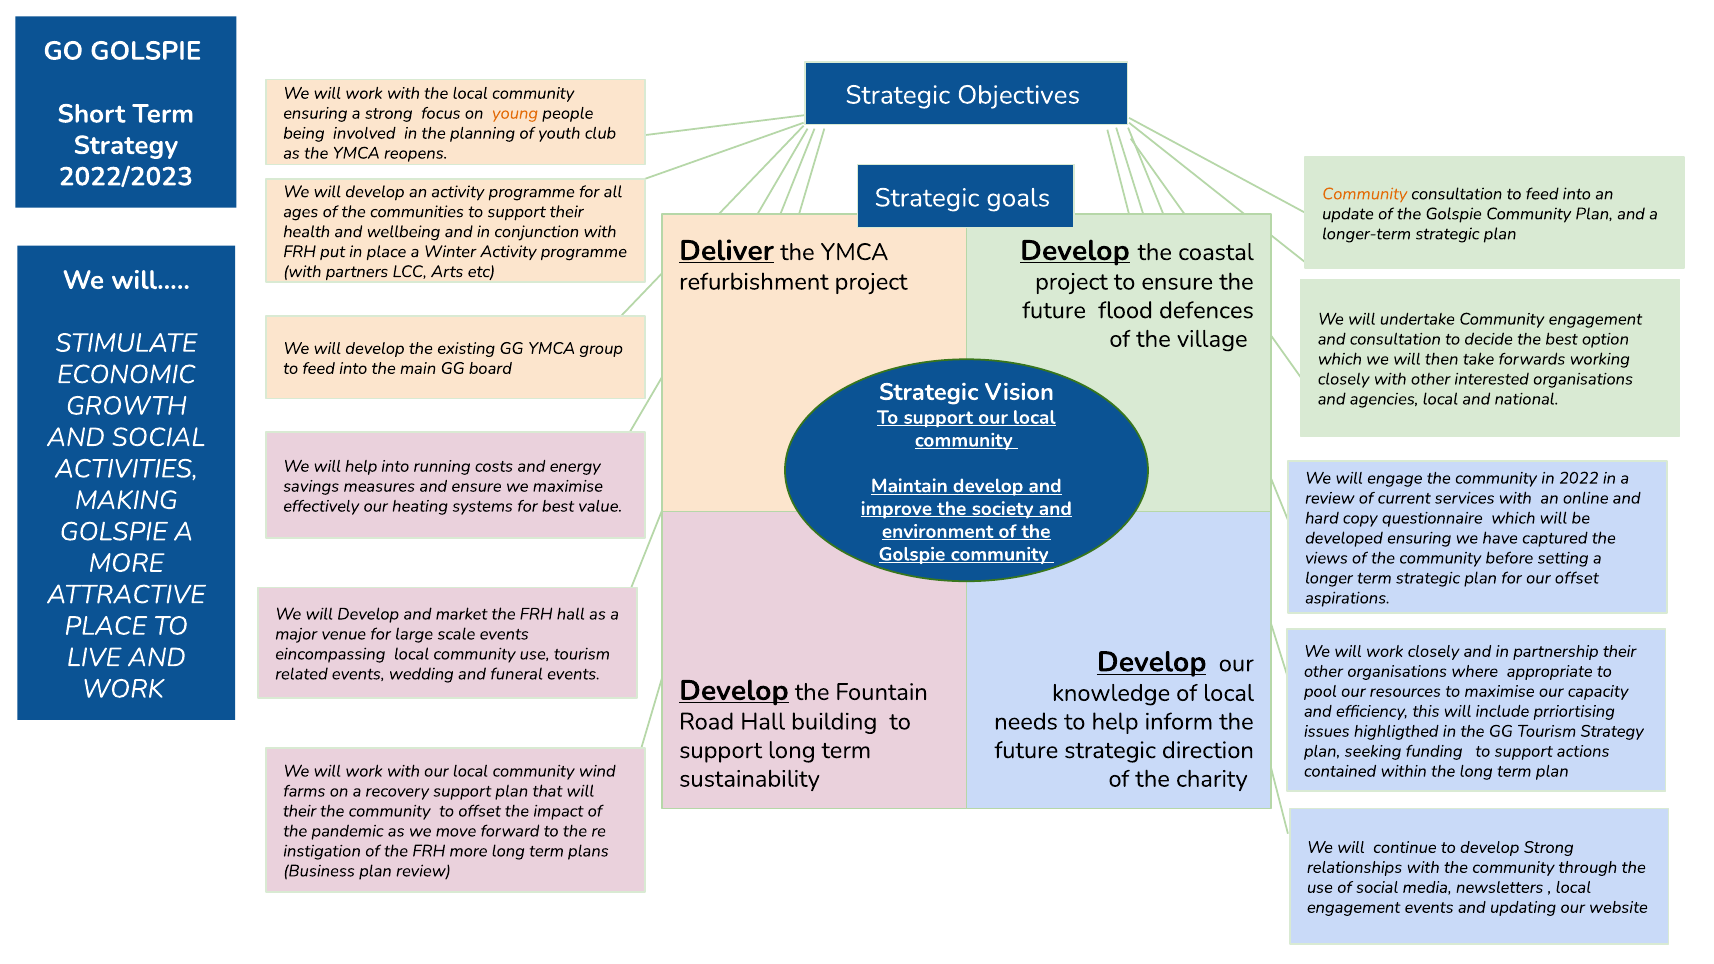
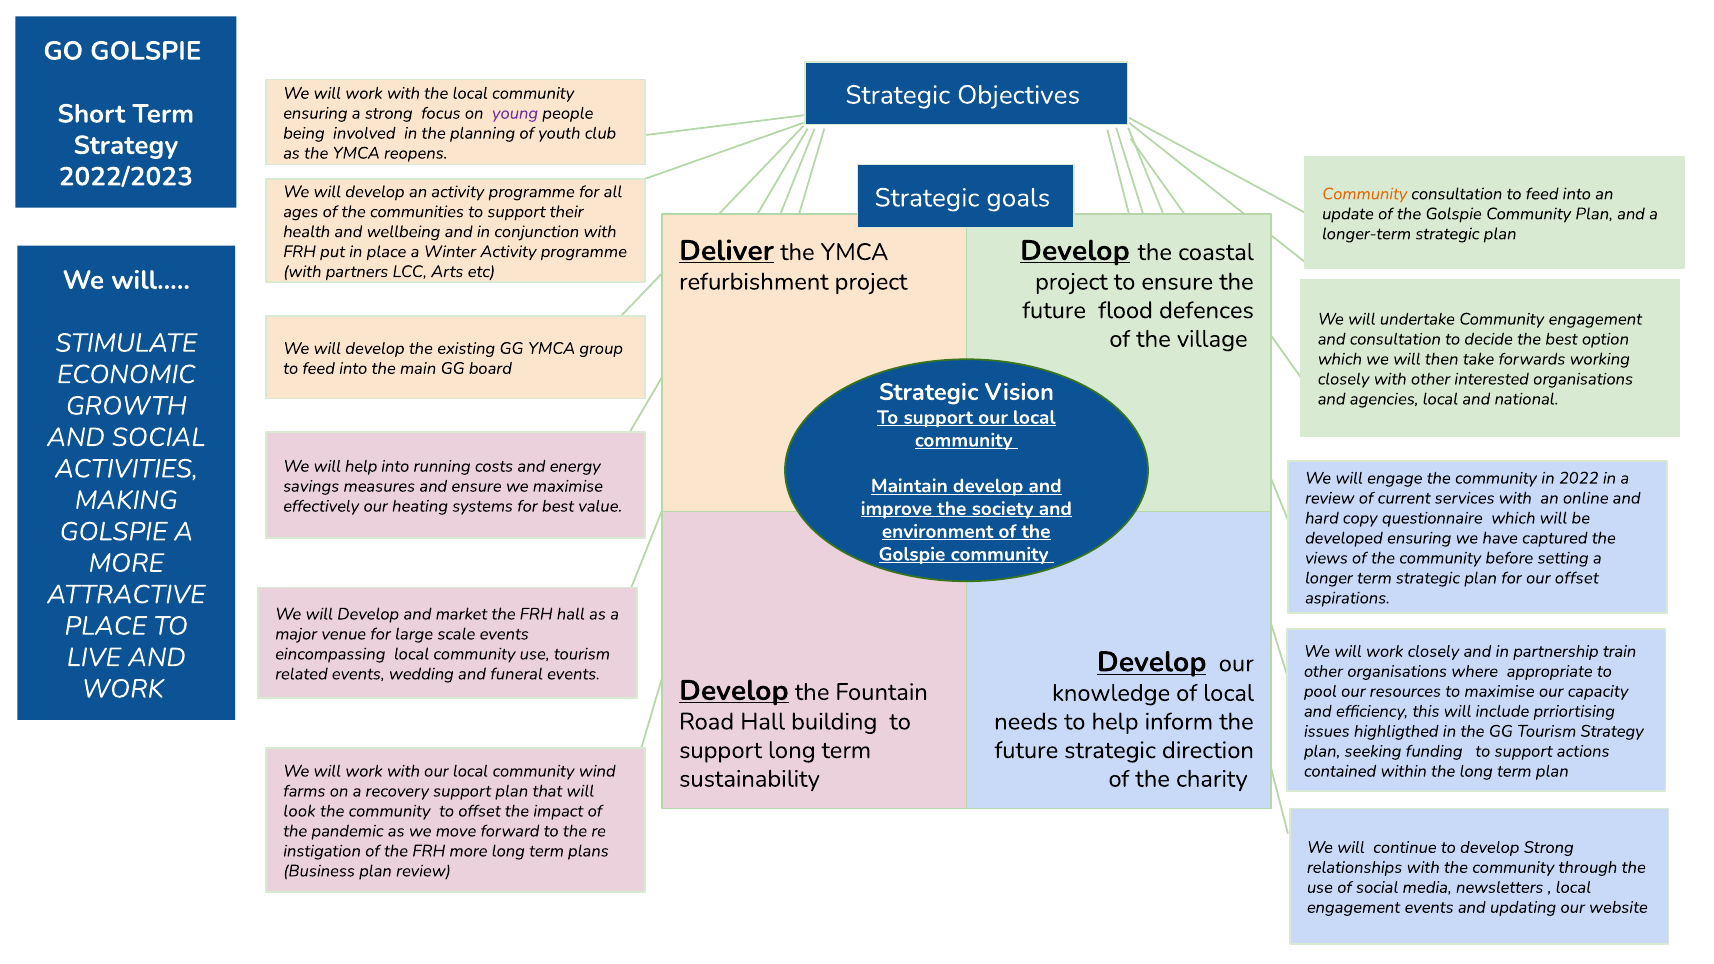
young colour: orange -> purple
partnership their: their -> train
their at (300, 811): their -> look
